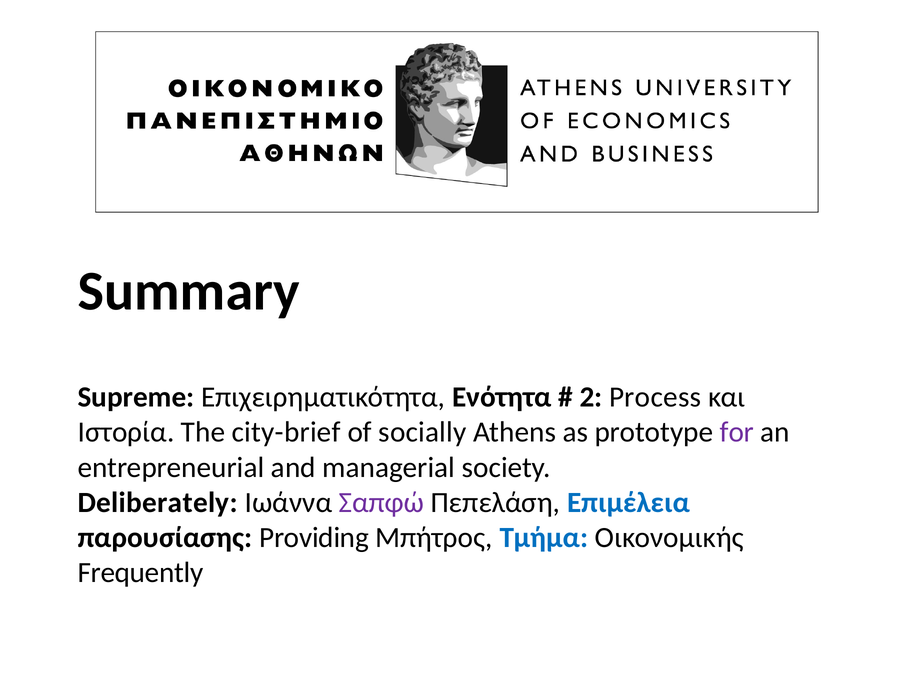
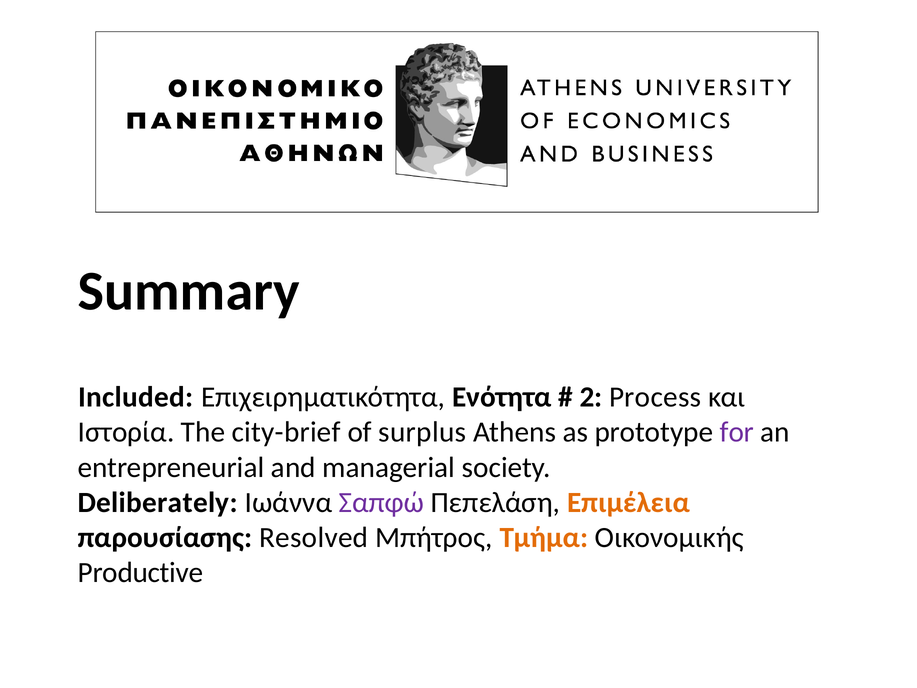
Supreme: Supreme -> Included
socially: socially -> surplus
Επιμέλεια colour: blue -> orange
Providing: Providing -> Resolved
Τμήμα colour: blue -> orange
Frequently: Frequently -> Productive
